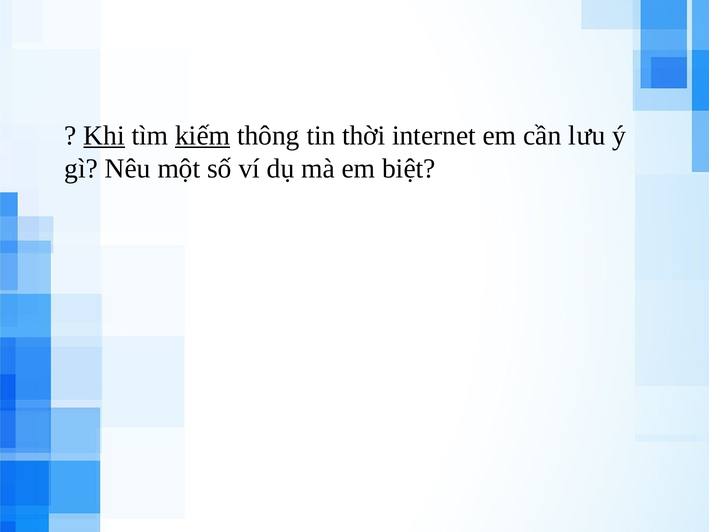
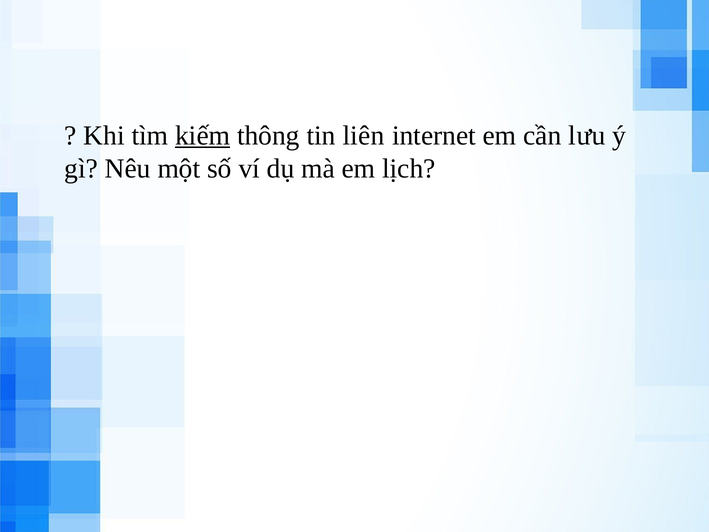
Khi underline: present -> none
thời: thời -> liên
biệt: biệt -> lịch
